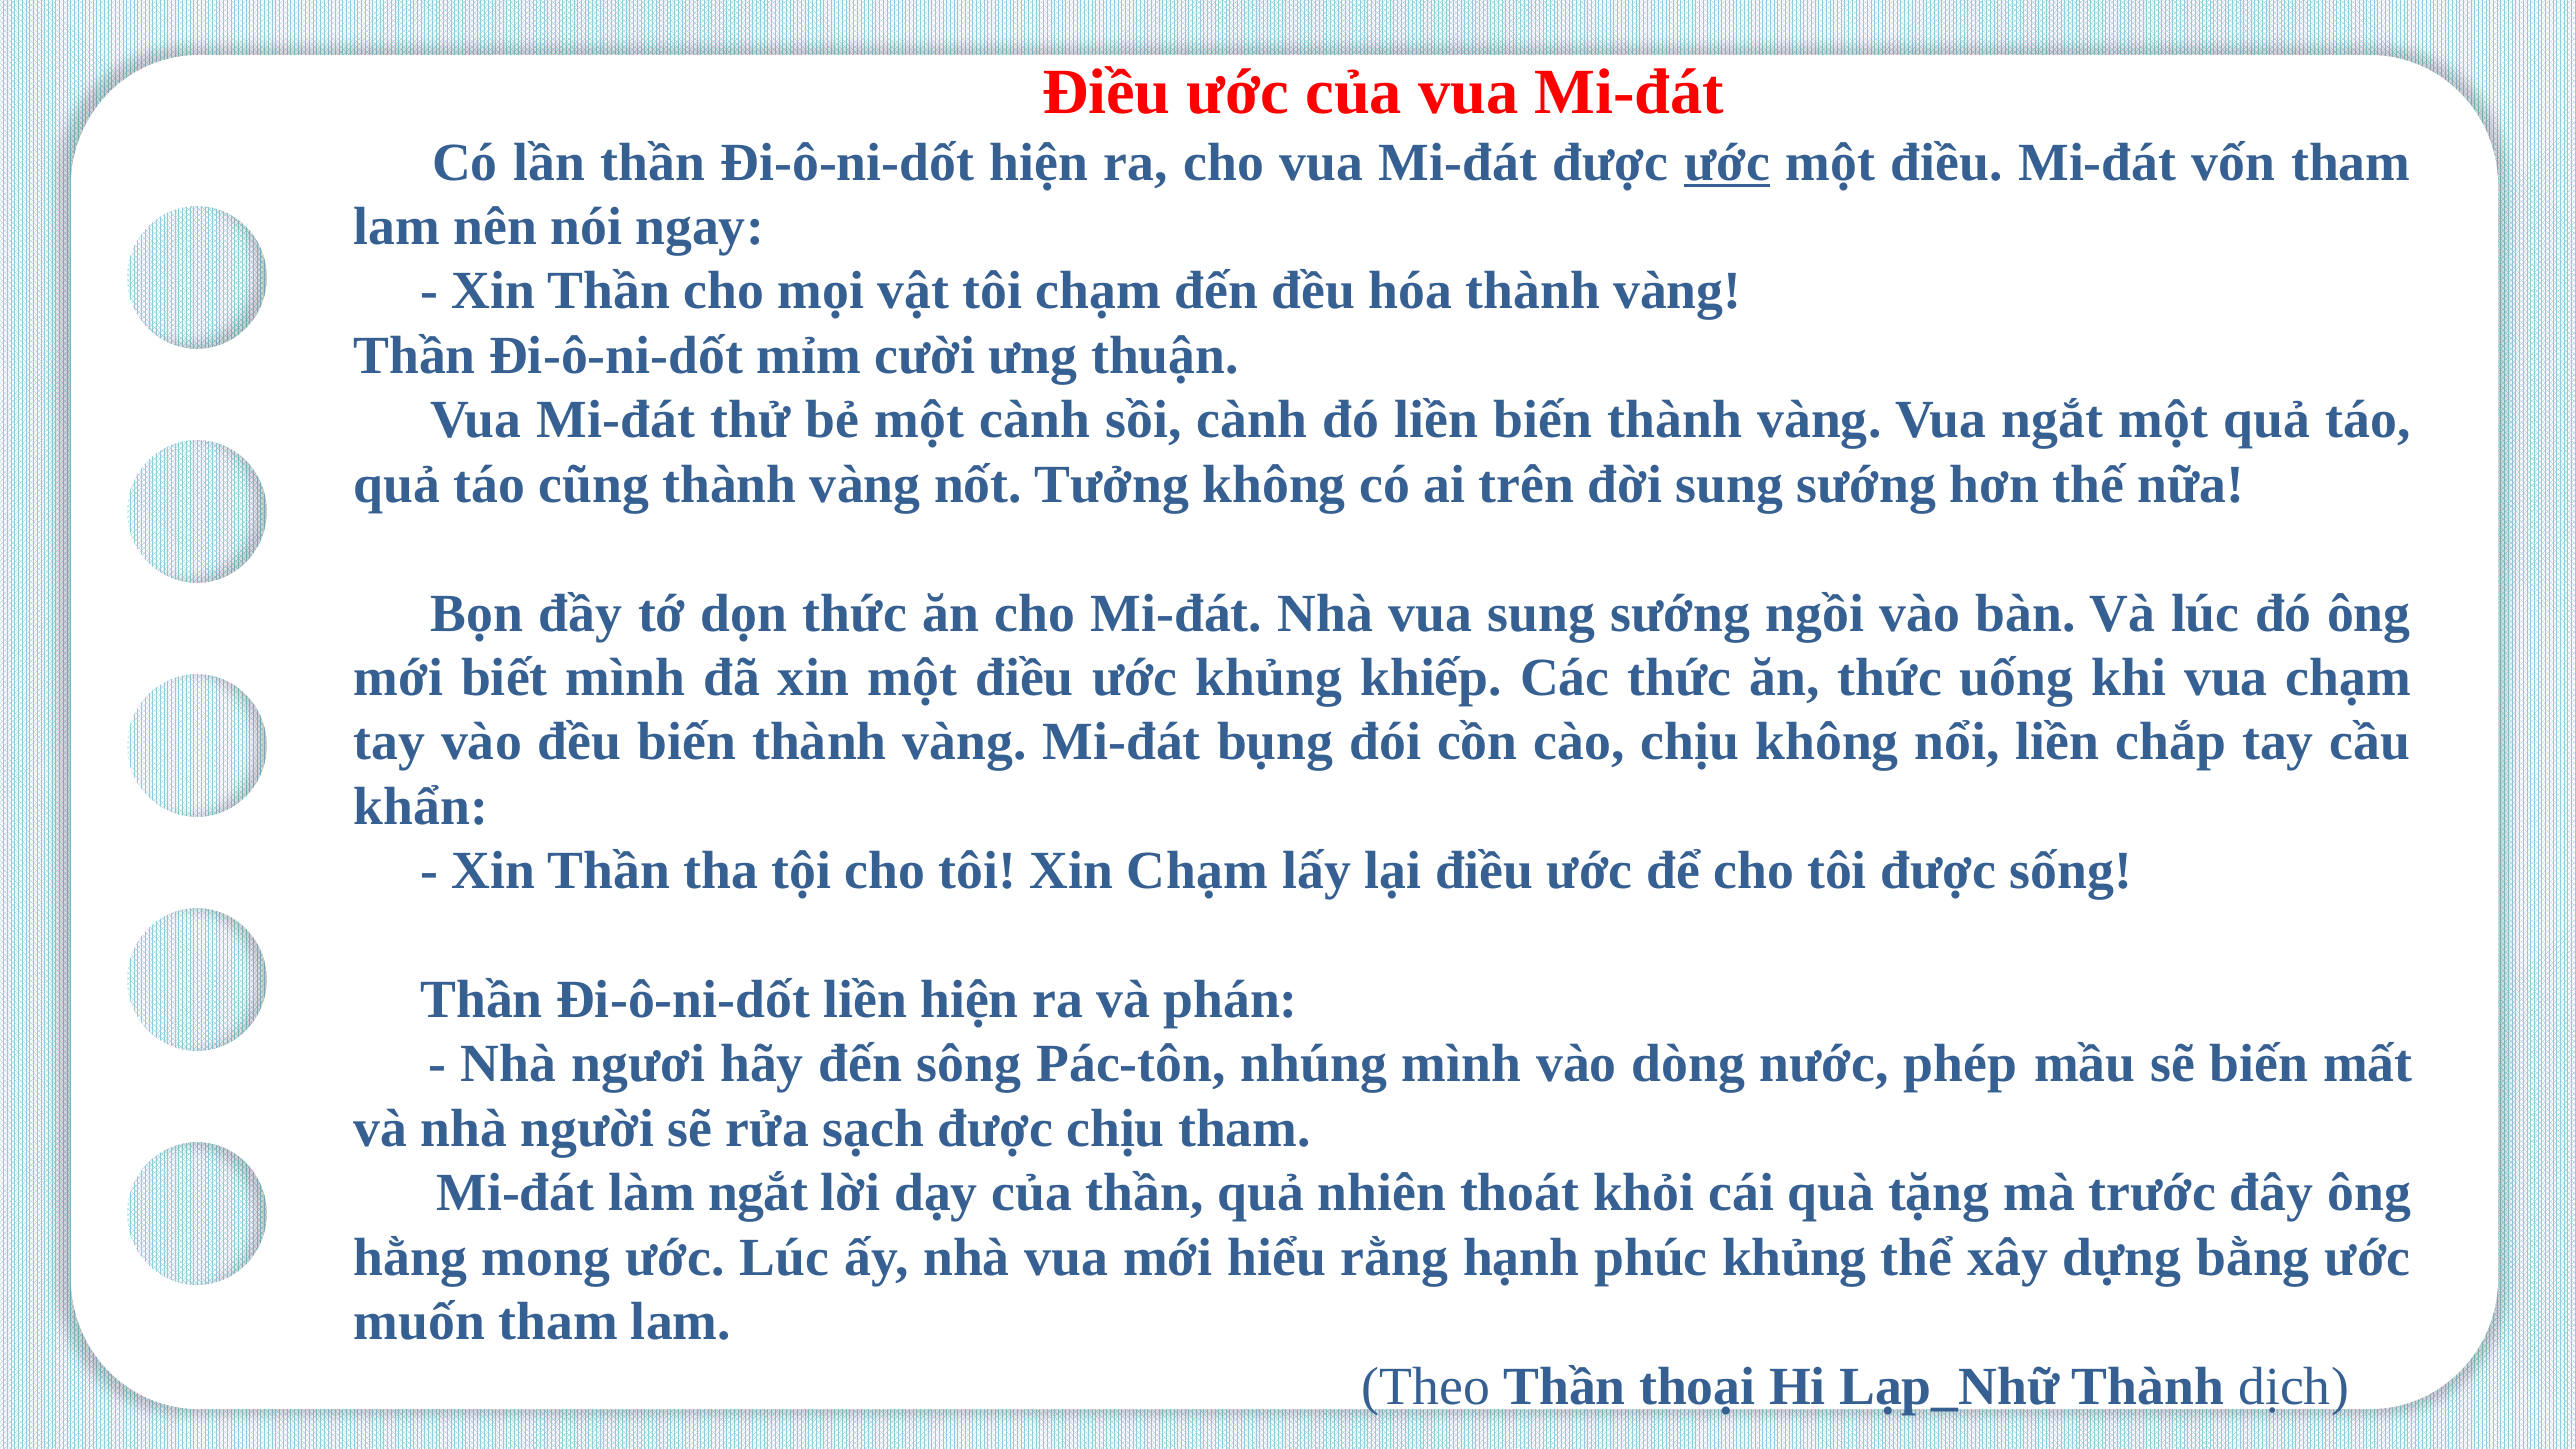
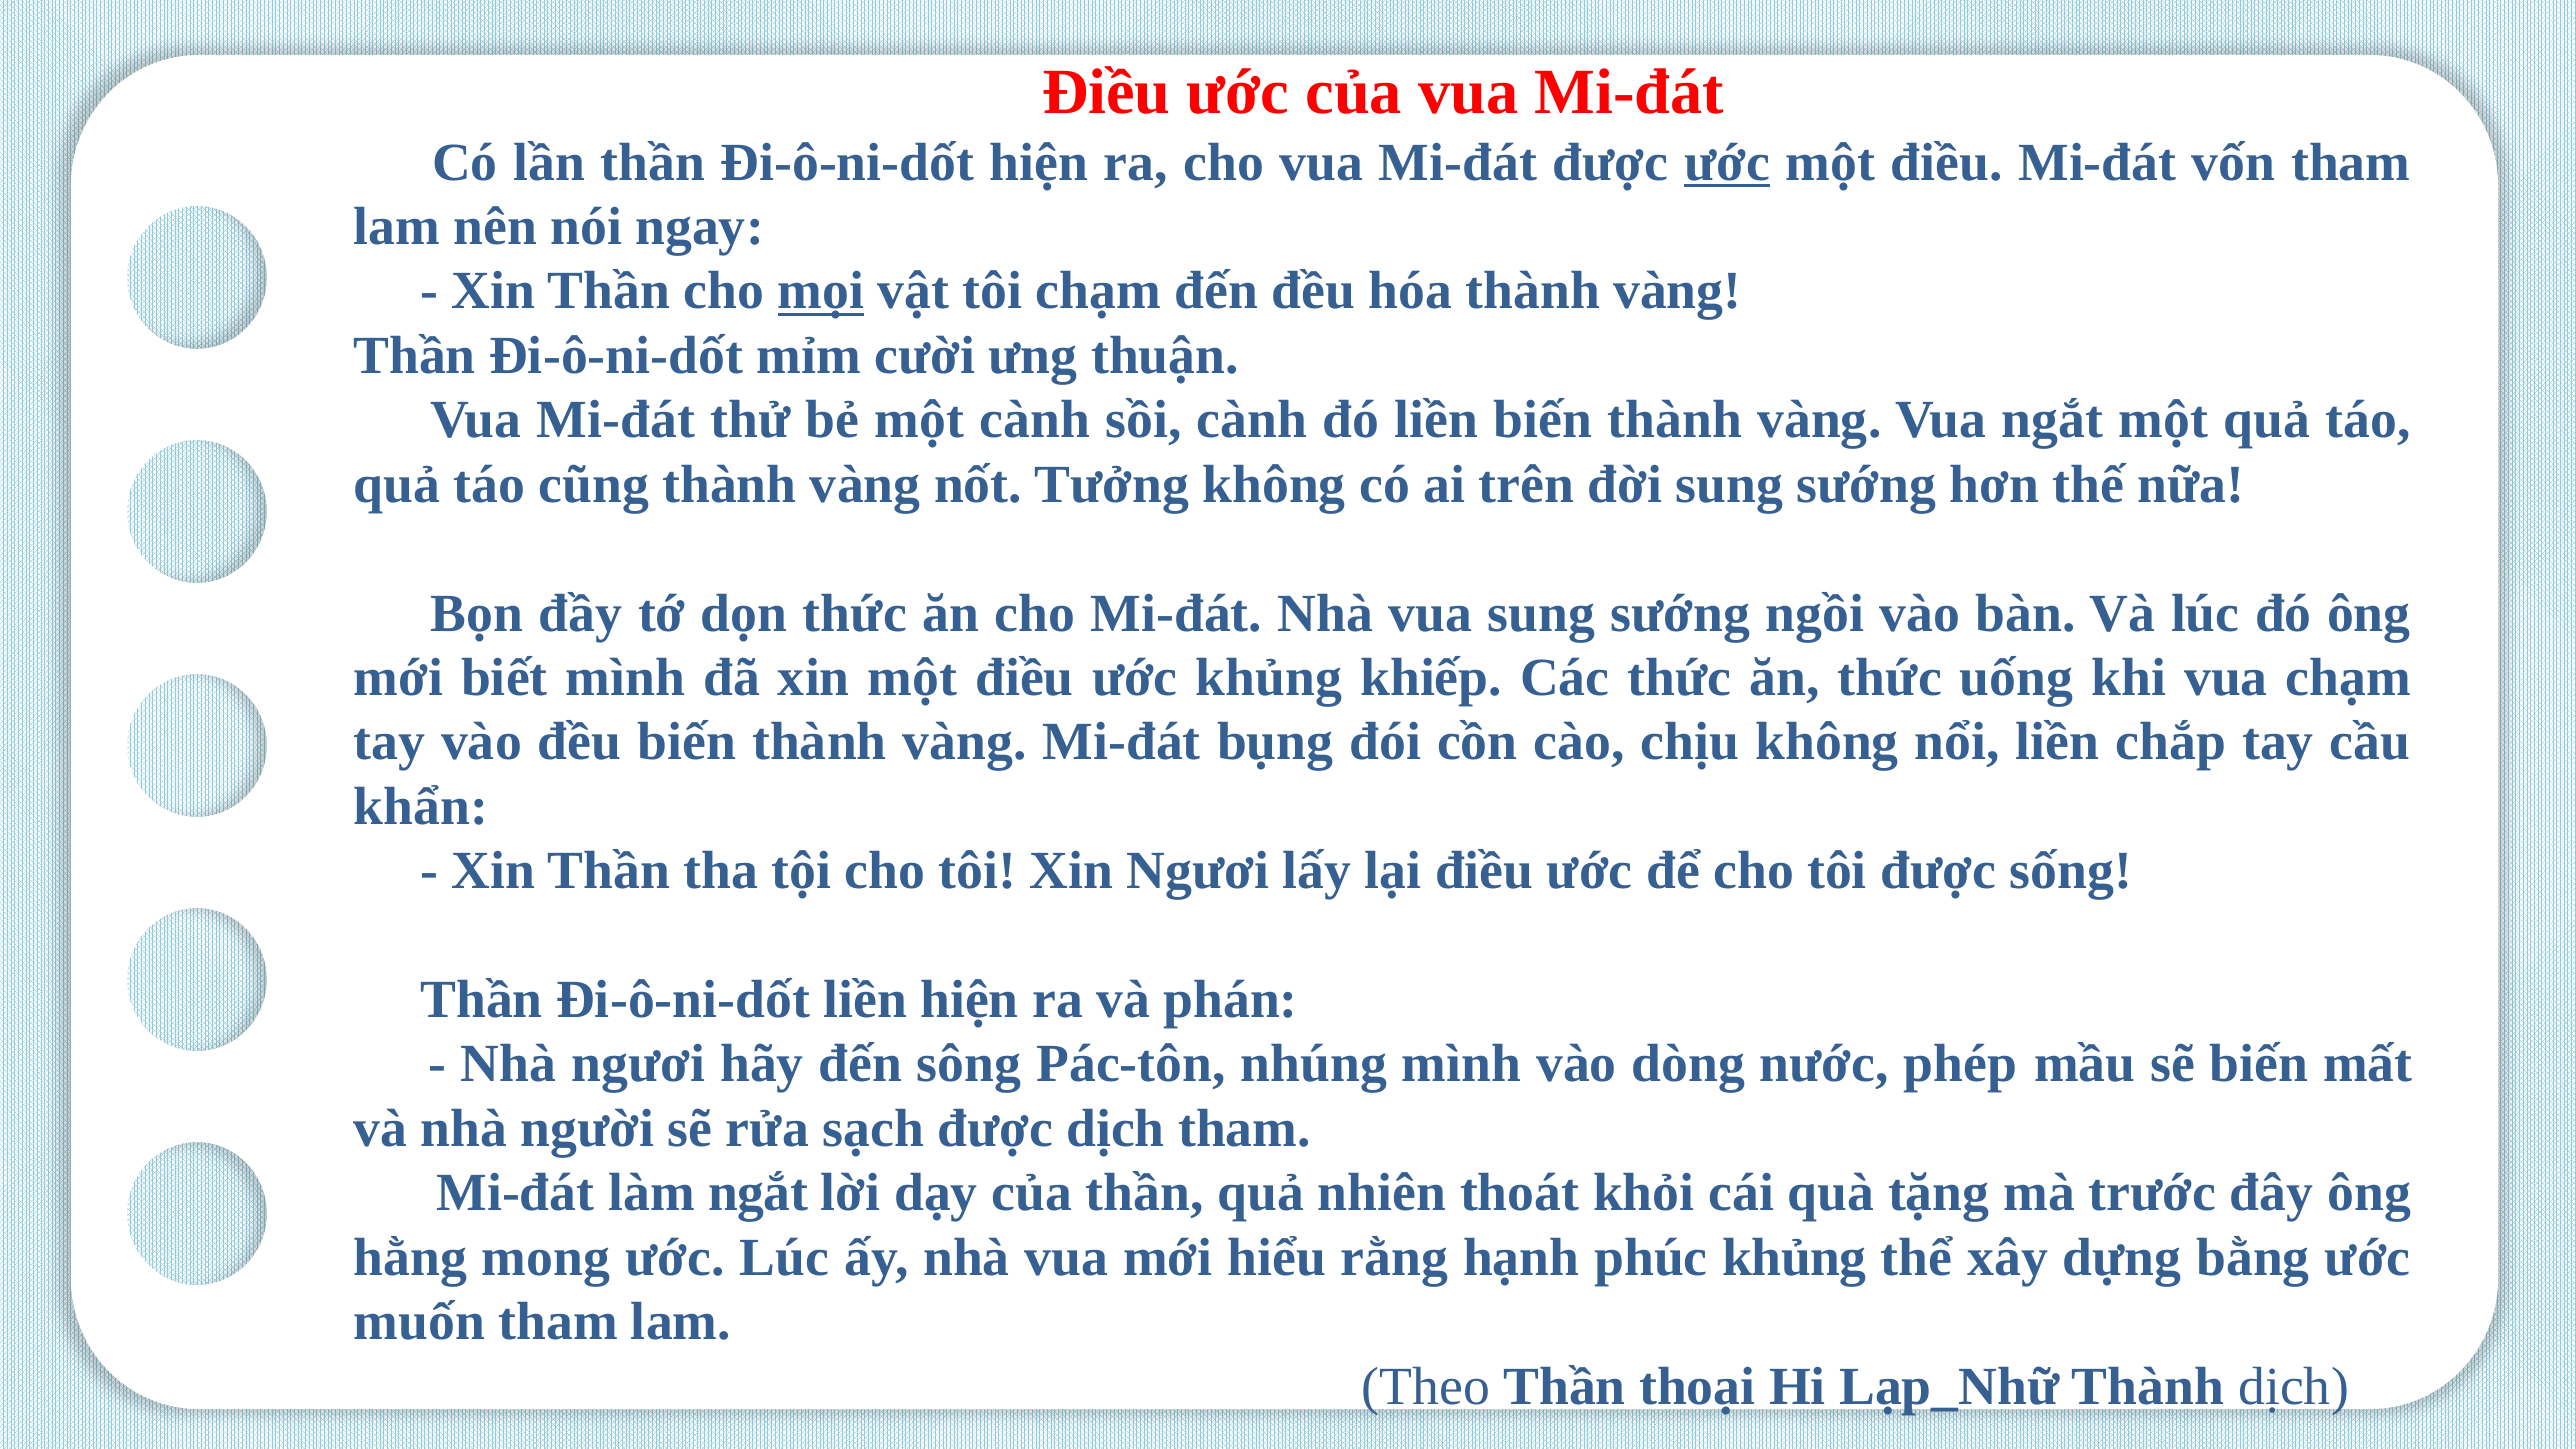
mọi underline: none -> present
Xin Chạm: Chạm -> Ngươi
được chịu: chịu -> dịch
